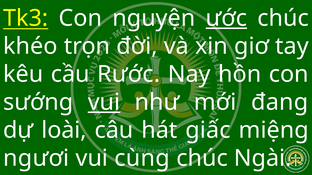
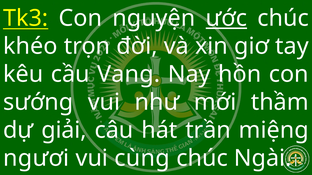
Rước: Rước -> Vang
vui at (104, 102) underline: present -> none
đang: đang -> thầm
loài: loài -> giải
giấc: giấc -> trần
